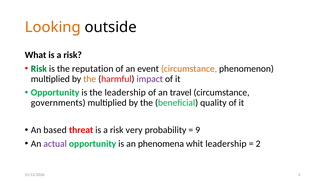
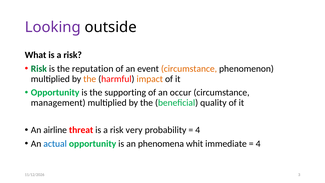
Looking colour: orange -> purple
impact colour: purple -> orange
the leadership: leadership -> supporting
travel: travel -> occur
governments: governments -> management
based: based -> airline
9 at (198, 130): 9 -> 4
actual colour: purple -> blue
whit leadership: leadership -> immediate
2 at (258, 144): 2 -> 4
